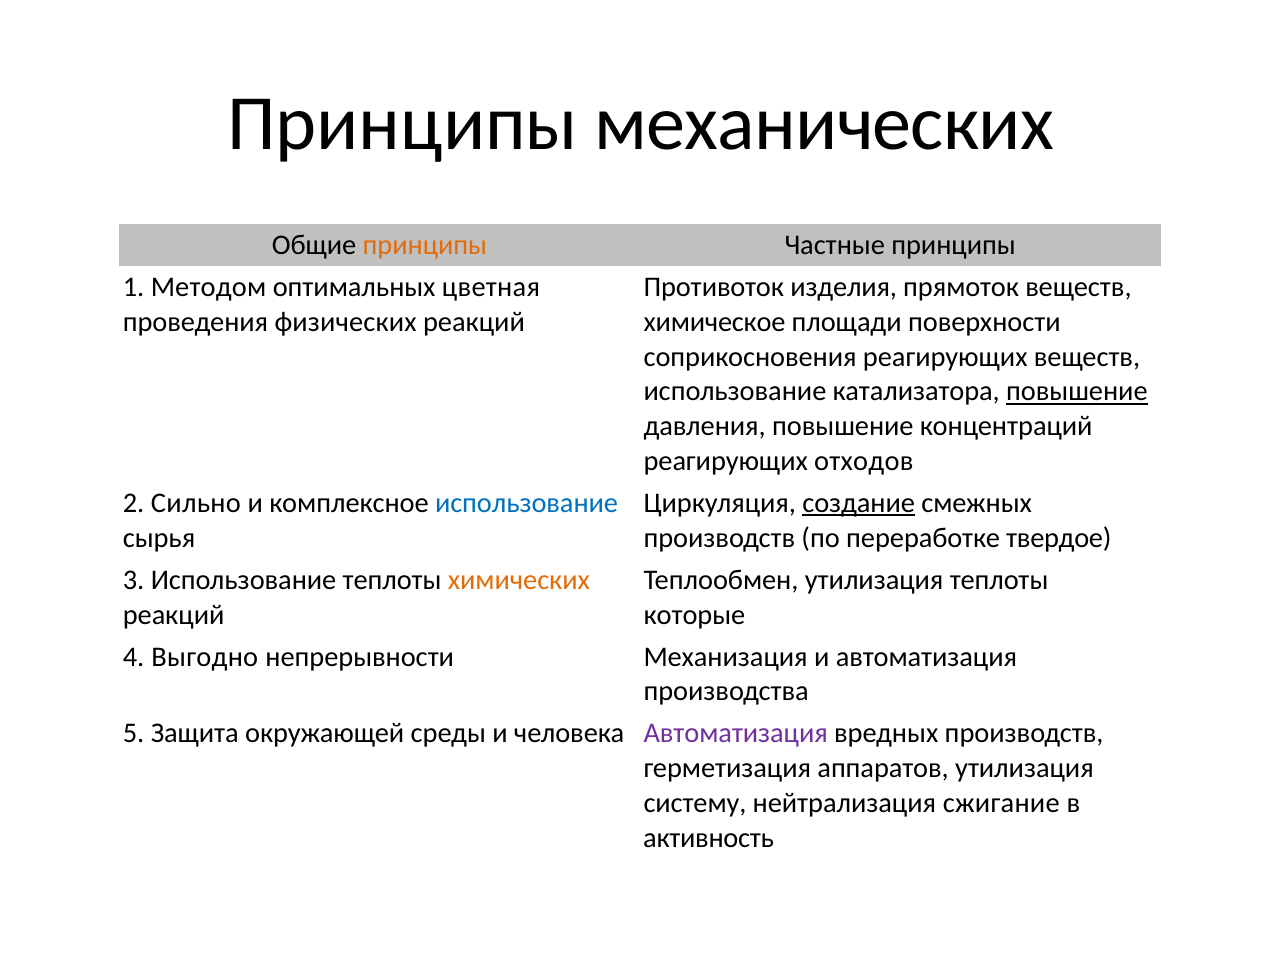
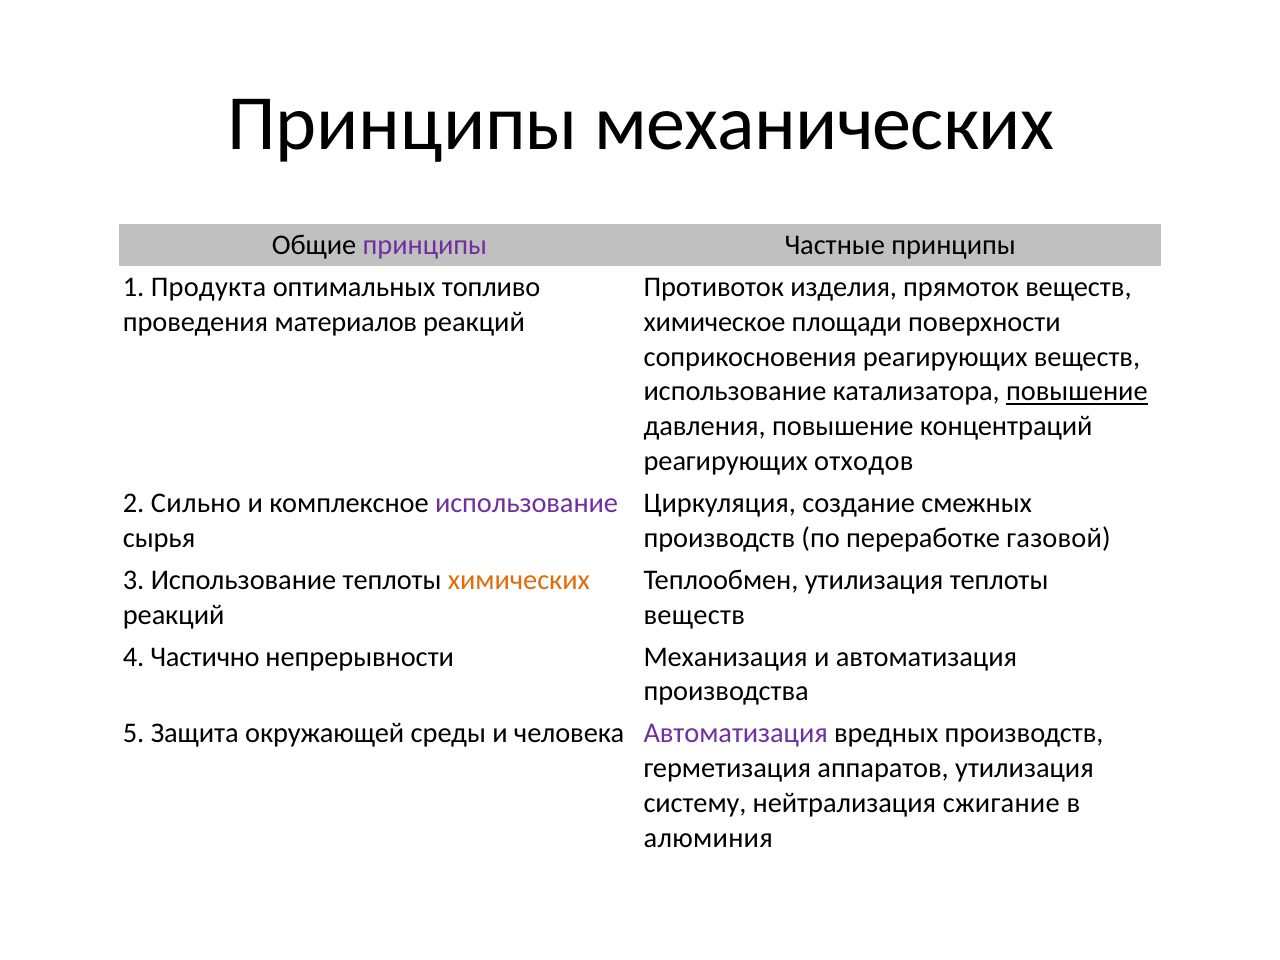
принципы at (425, 245) colour: orange -> purple
Методом: Методом -> Продукта
цветная: цветная -> топливо
физических: физических -> материалов
использование at (527, 503) colour: blue -> purple
создание underline: present -> none
твердое: твердое -> газовой
которые at (694, 615): которые -> веществ
Выгодно: Выгодно -> Частично
активность: активность -> алюминия
